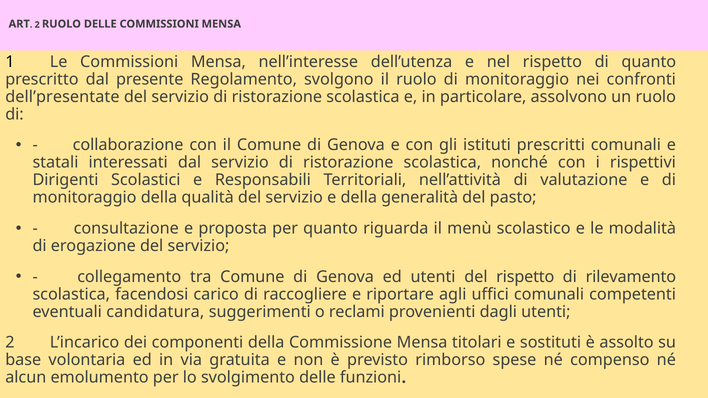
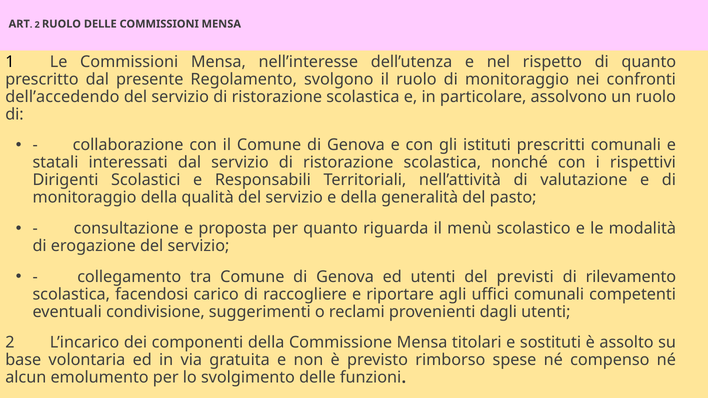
dell’presentate: dell’presentate -> dell’accedendo
del rispetto: rispetto -> previsti
candidatura: candidatura -> condivisione
